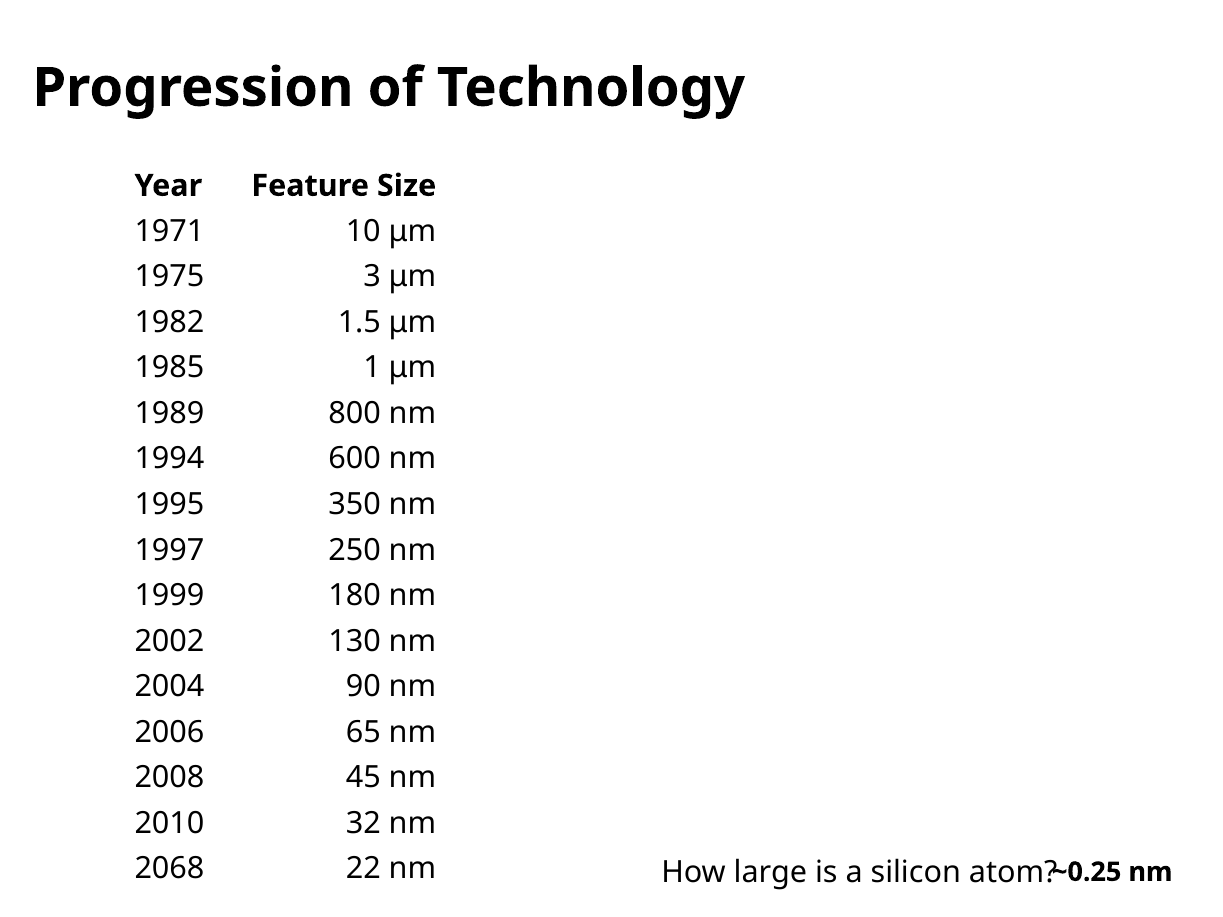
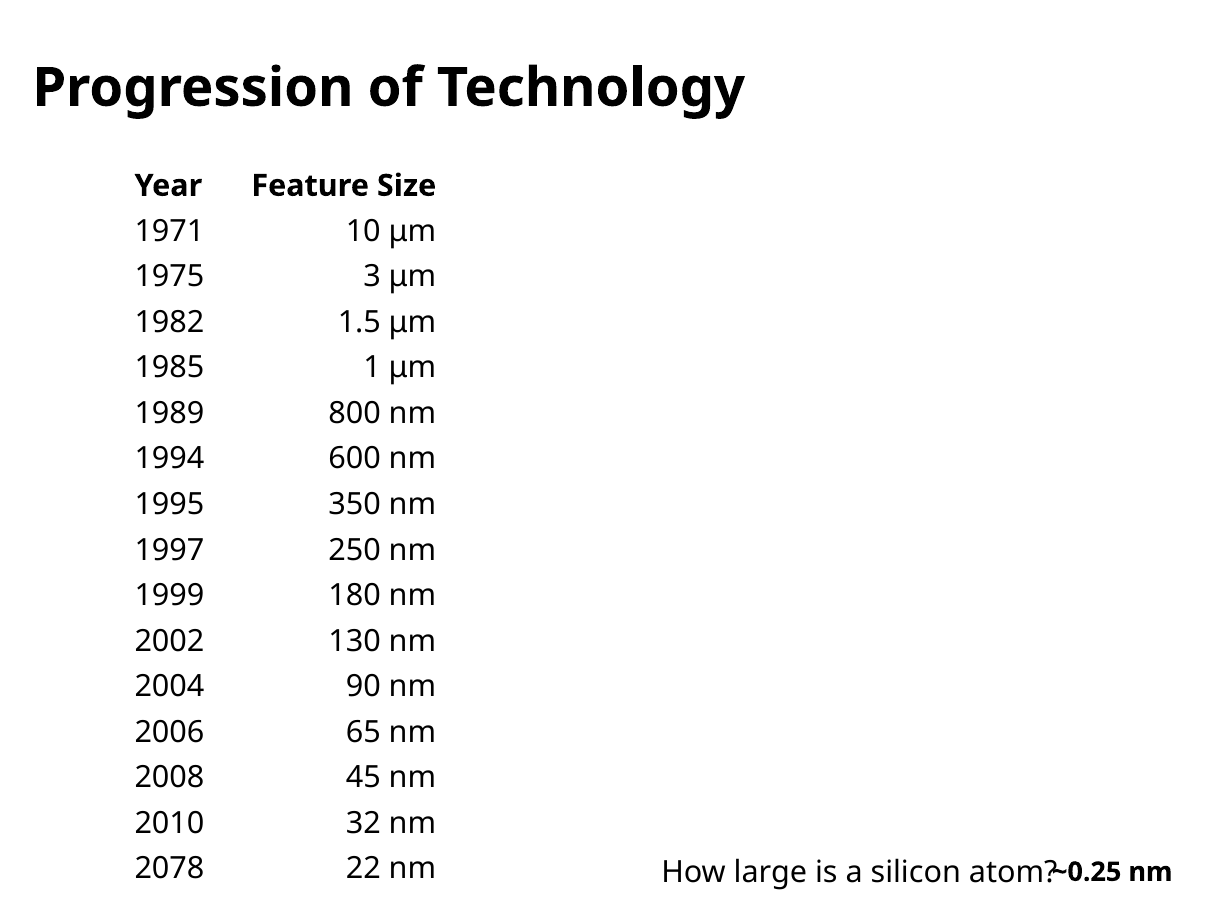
2068: 2068 -> 2078
